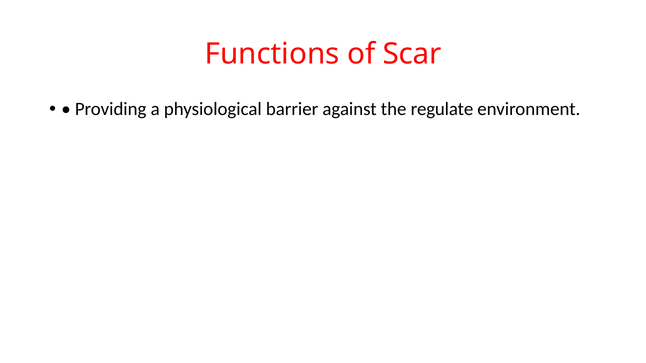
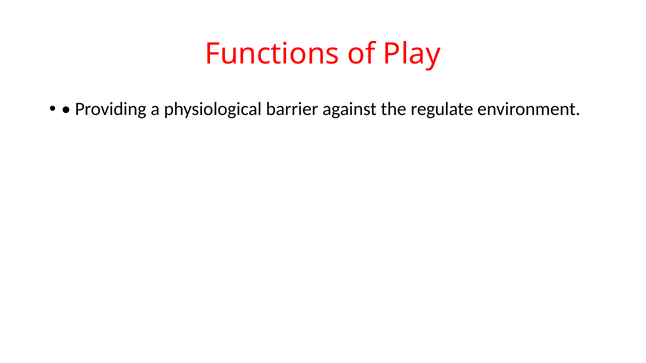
Scar: Scar -> Play
